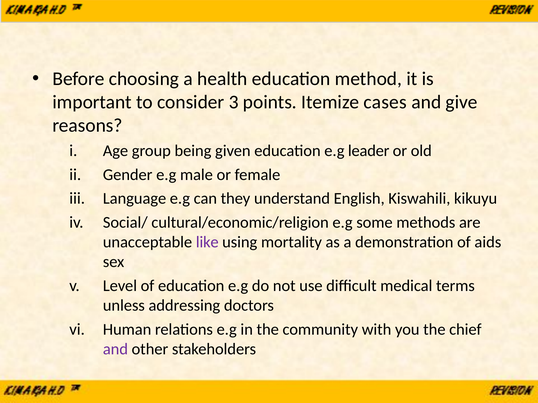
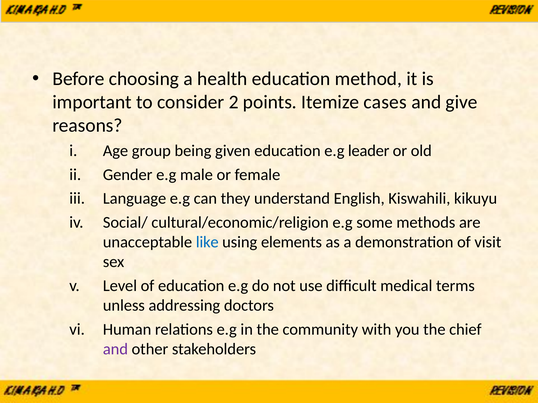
3: 3 -> 2
like colour: purple -> blue
mortality: mortality -> elements
aids: aids -> visit
